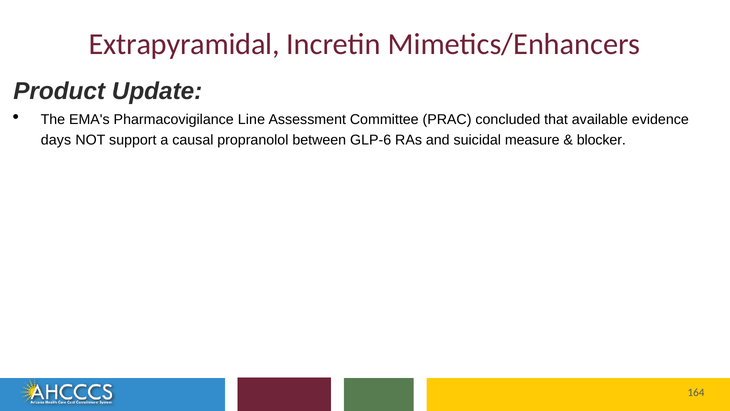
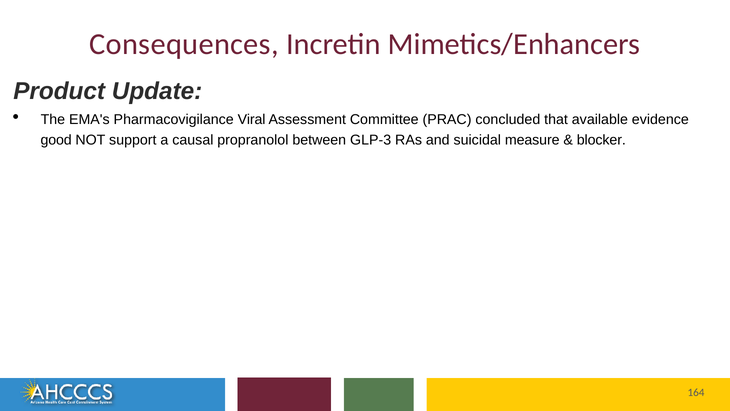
Extrapyramidal: Extrapyramidal -> Consequences
Line: Line -> Viral
days: days -> good
GLP-6: GLP-6 -> GLP-3
